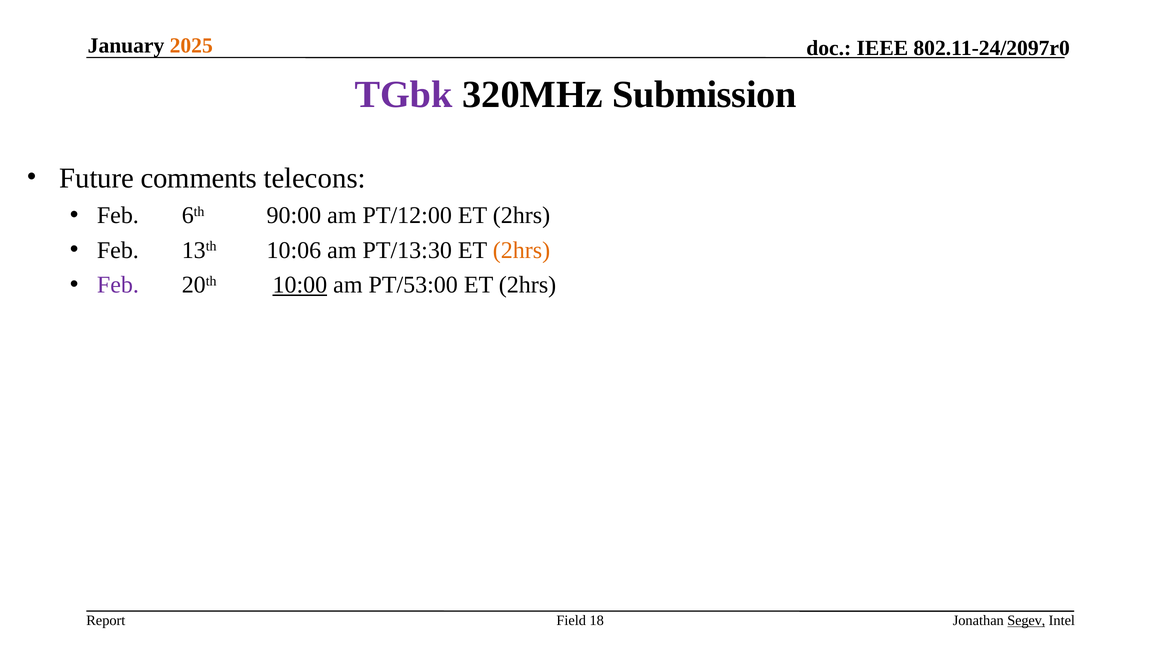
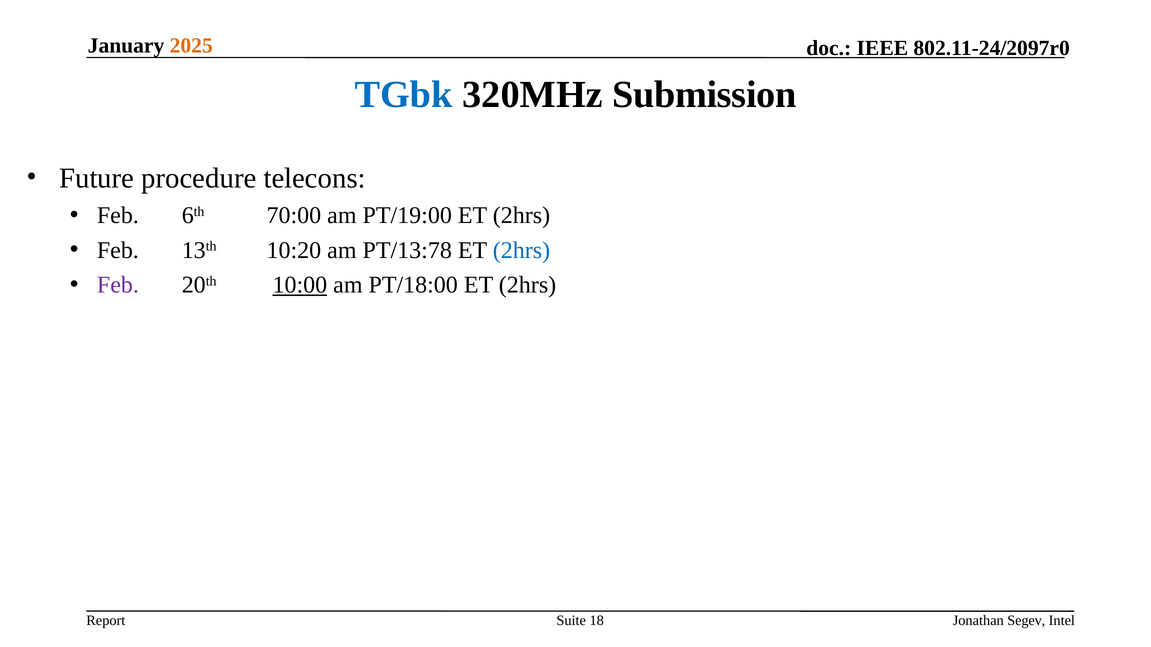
TGbk colour: purple -> blue
comments: comments -> procedure
90:00: 90:00 -> 70:00
PT/12:00: PT/12:00 -> PT/19:00
10:06: 10:06 -> 10:20
PT/13:30: PT/13:30 -> PT/13:78
2hrs at (522, 250) colour: orange -> blue
PT/53:00: PT/53:00 -> PT/18:00
Field: Field -> Suite
Segev underline: present -> none
